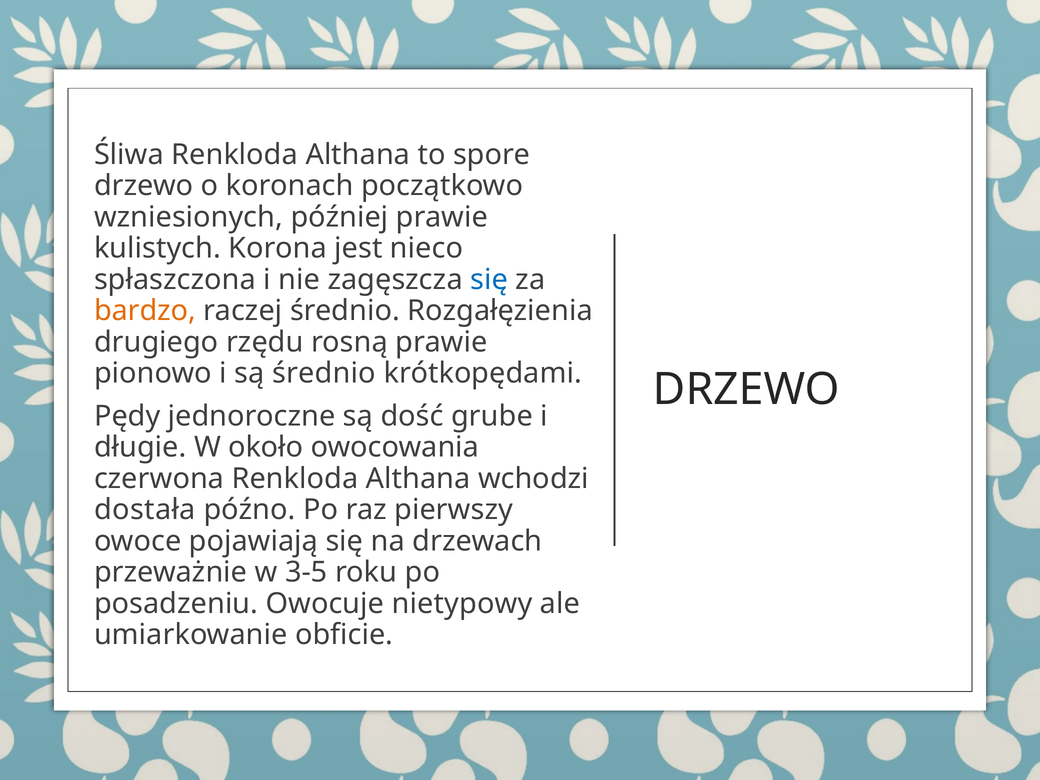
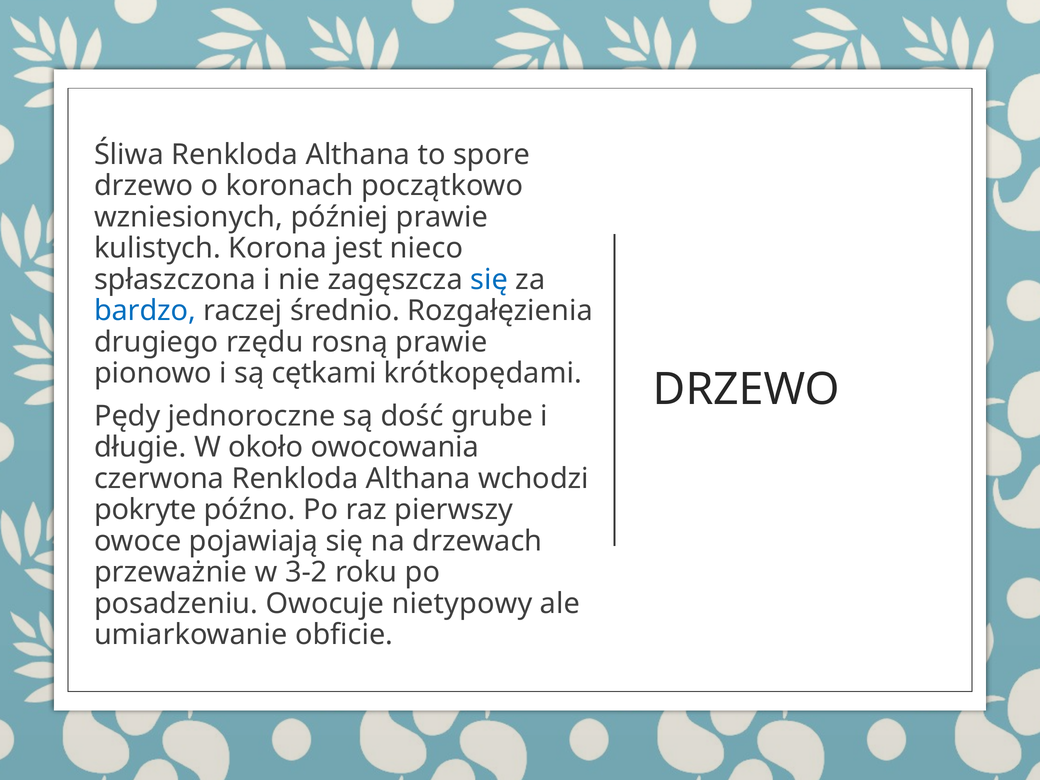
bardzo colour: orange -> blue
są średnio: średnio -> cętkami
dostała: dostała -> pokryte
3-5: 3-5 -> 3-2
